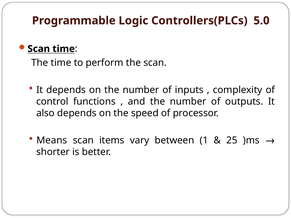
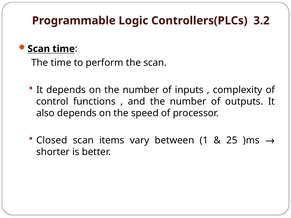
5.0: 5.0 -> 3.2
Means: Means -> Closed
